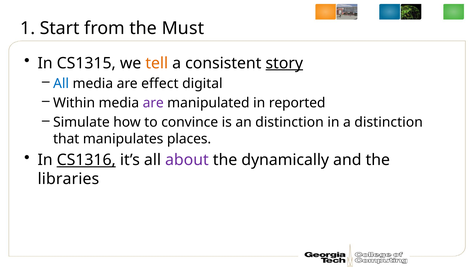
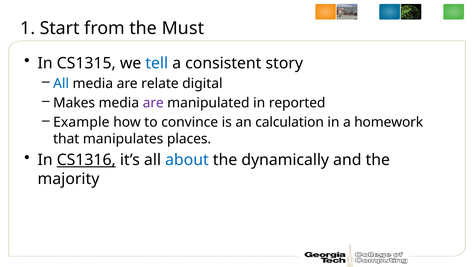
tell colour: orange -> blue
story underline: present -> none
effect: effect -> relate
Within: Within -> Makes
Simulate: Simulate -> Example
an distinction: distinction -> calculation
a distinction: distinction -> homework
about colour: purple -> blue
libraries: libraries -> majority
